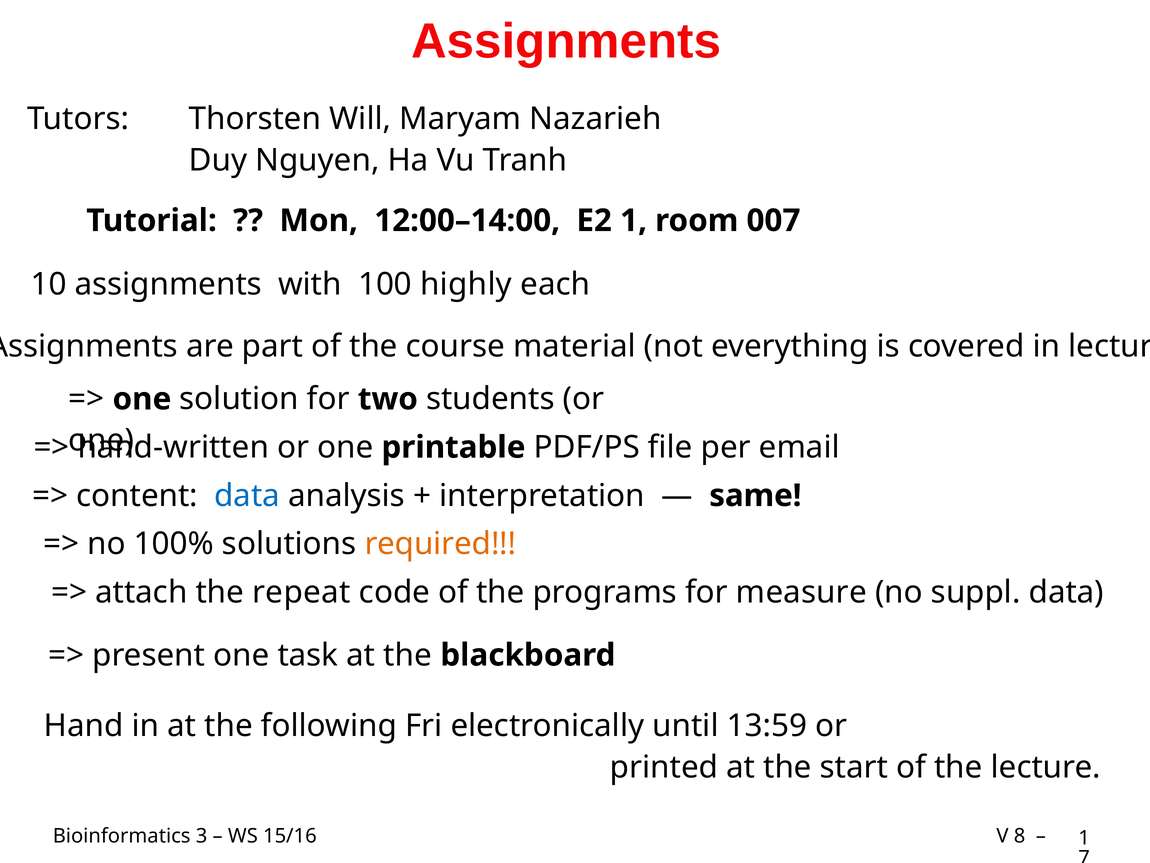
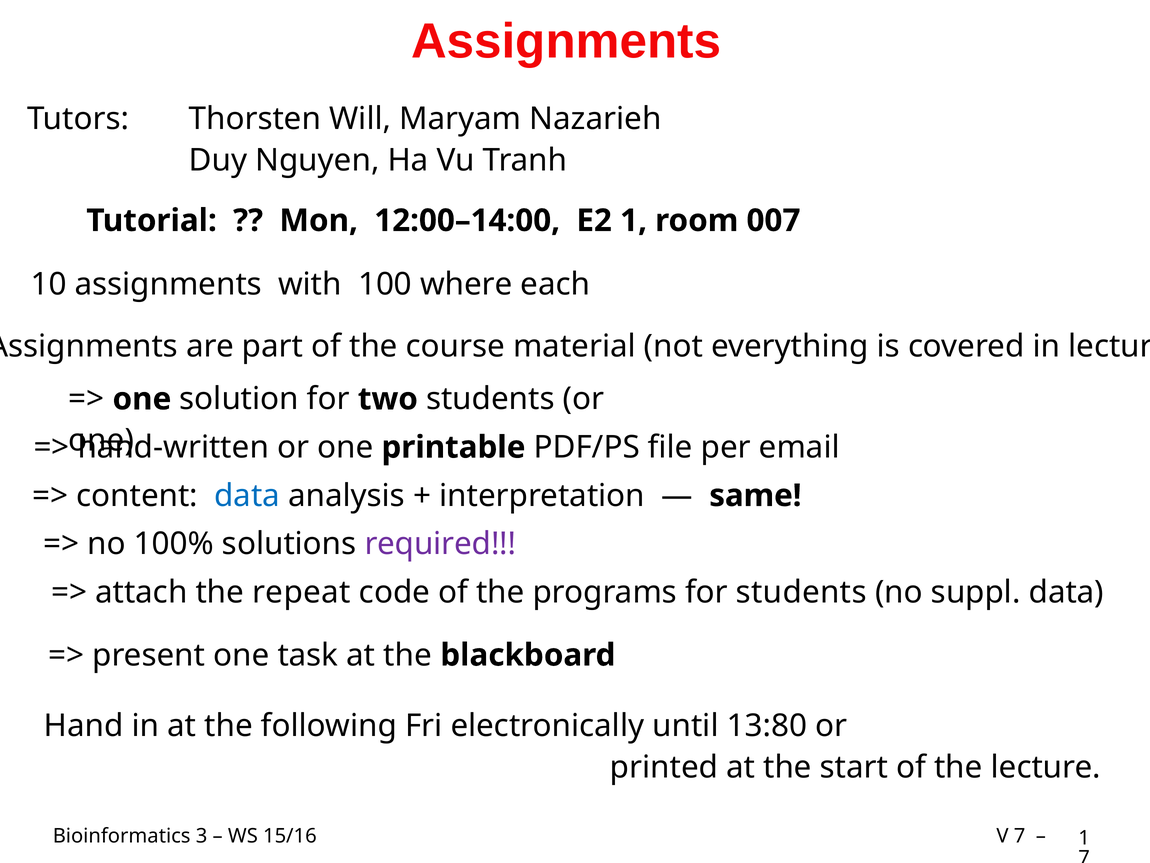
highly: highly -> where
required colour: orange -> purple
for measure: measure -> students
13:59: 13:59 -> 13:80
8 at (1020, 836): 8 -> 7
